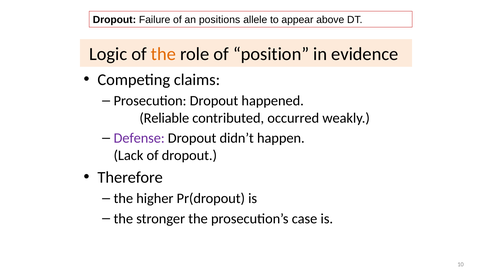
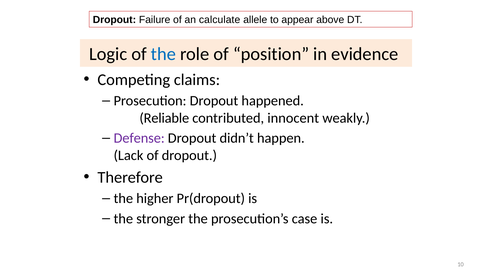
positions: positions -> calculate
the at (163, 54) colour: orange -> blue
occurred: occurred -> innocent
